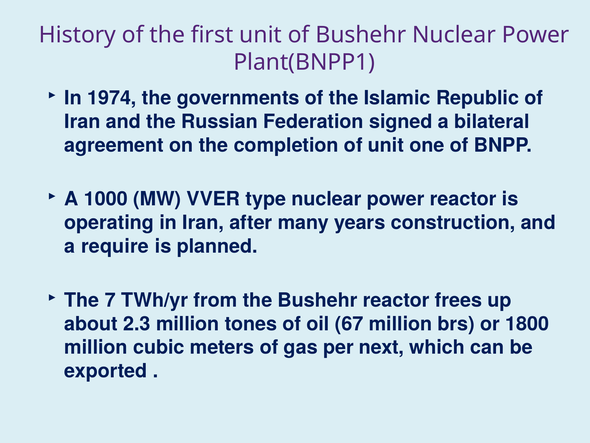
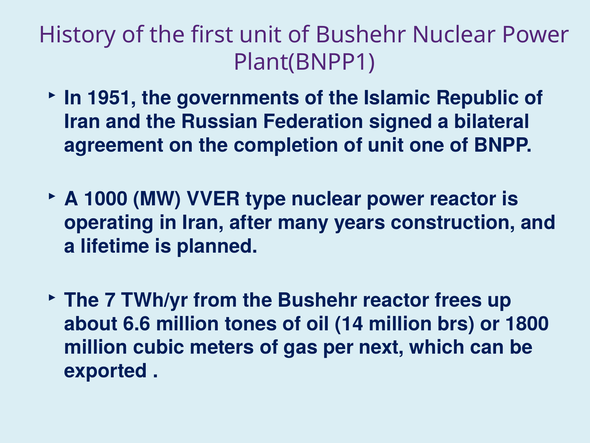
1974: 1974 -> 1951
require: require -> lifetime
2.3: 2.3 -> 6.6
67: 67 -> 14
